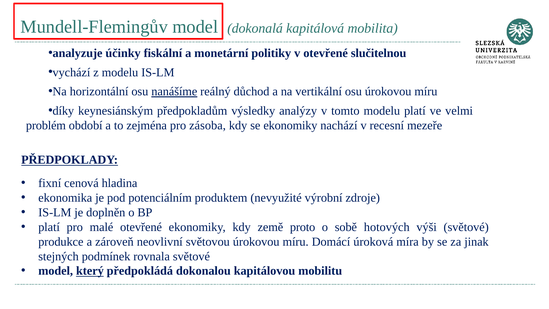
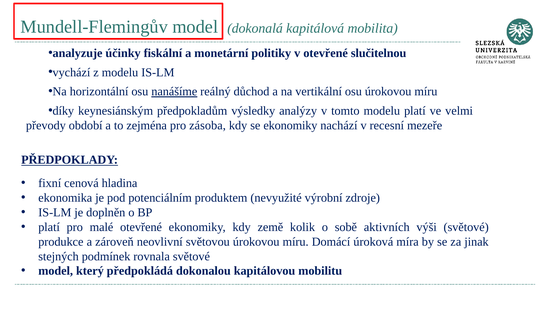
problém: problém -> převody
proto: proto -> kolik
hotových: hotových -> aktivních
který underline: present -> none
